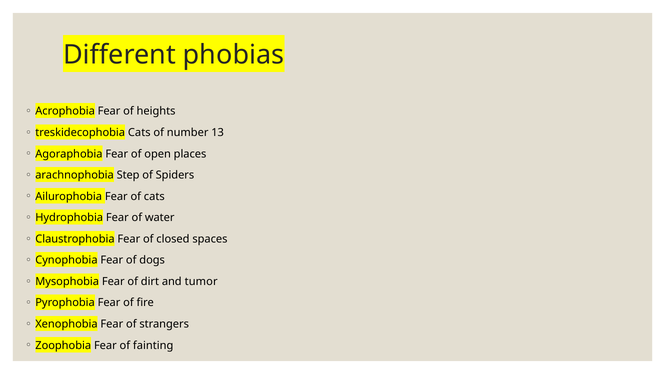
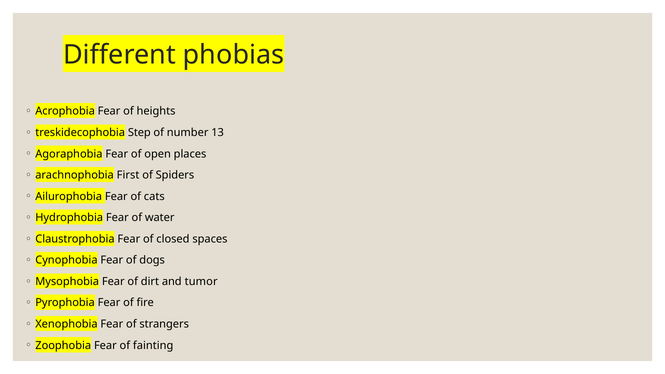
Cats at (139, 133): Cats -> Step
Step: Step -> First
